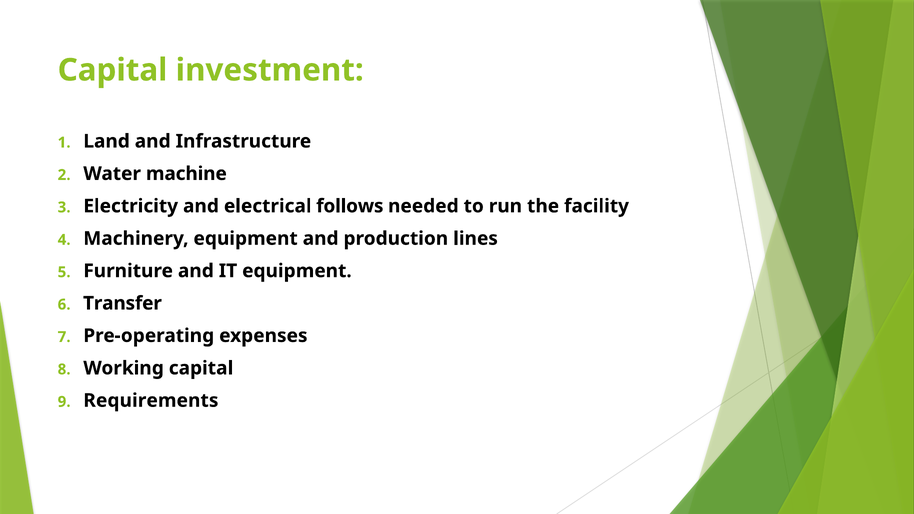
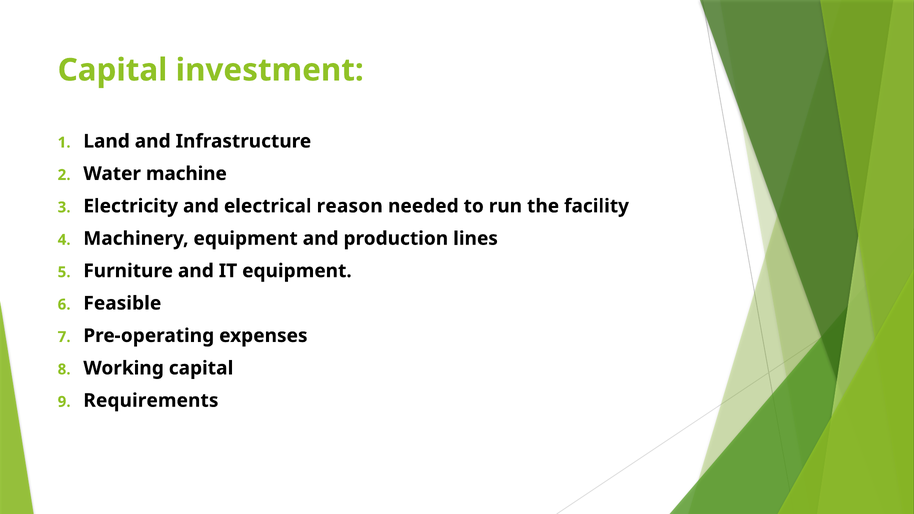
follows: follows -> reason
Transfer: Transfer -> Feasible
